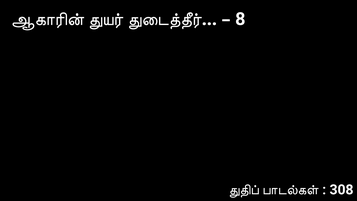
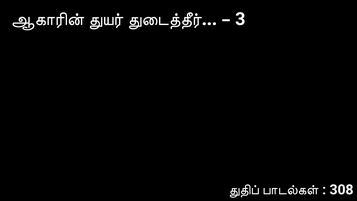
8: 8 -> 3
